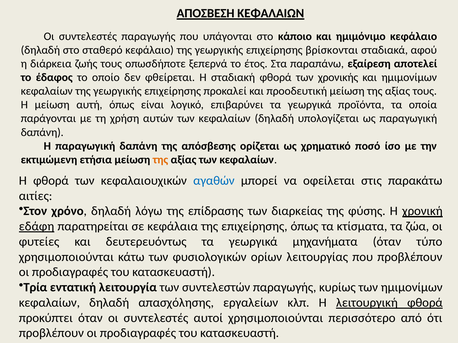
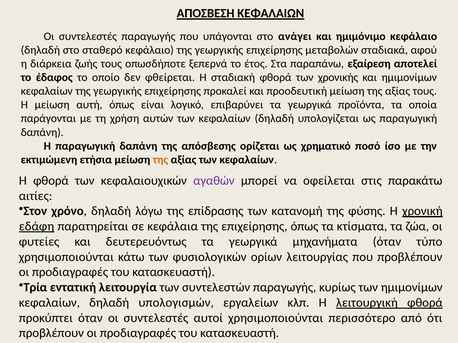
κάποιο: κάποιο -> ανάγει
βρίσκονται: βρίσκονται -> μεταβολών
αγαθών colour: blue -> purple
διαρκείας: διαρκείας -> κατανομή
απασχόλησης: απασχόλησης -> υπολογισμών
